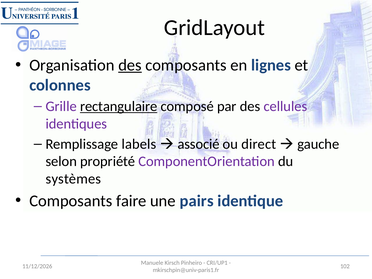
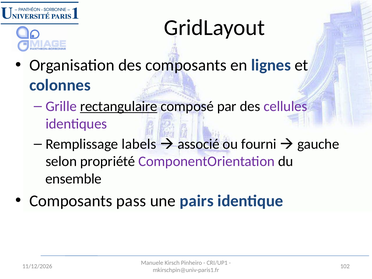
des at (130, 65) underline: present -> none
direct: direct -> fourni
systèmes: systèmes -> ensemble
faire: faire -> pass
